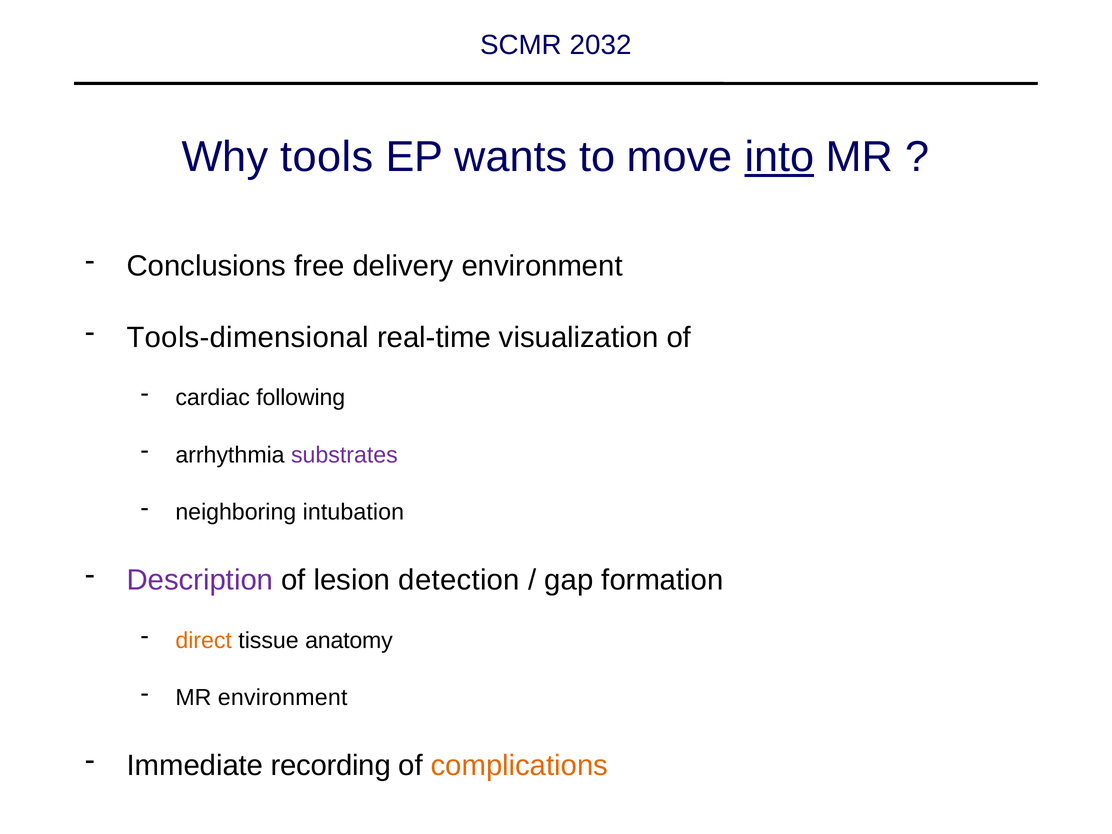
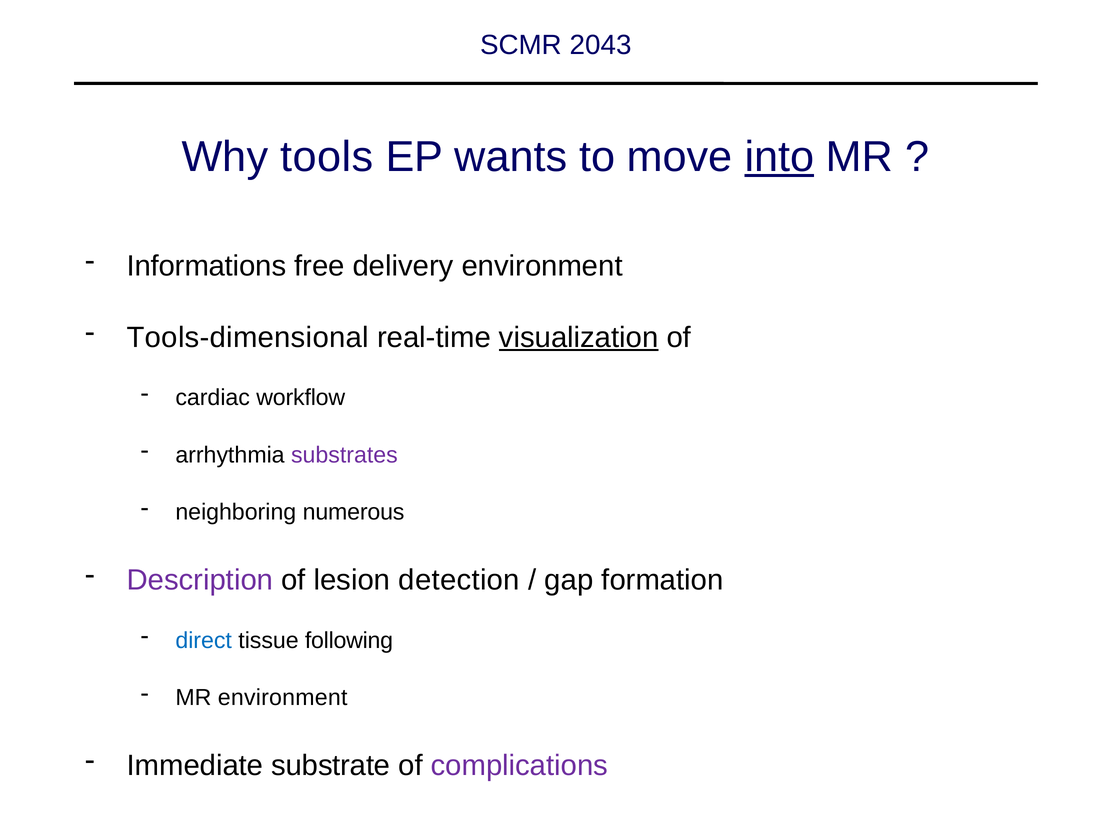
2032: 2032 -> 2043
Conclusions: Conclusions -> Informations
visualization underline: none -> present
following: following -> workflow
intubation: intubation -> numerous
direct colour: orange -> blue
anatomy: anatomy -> following
recording: recording -> substrate
complications colour: orange -> purple
